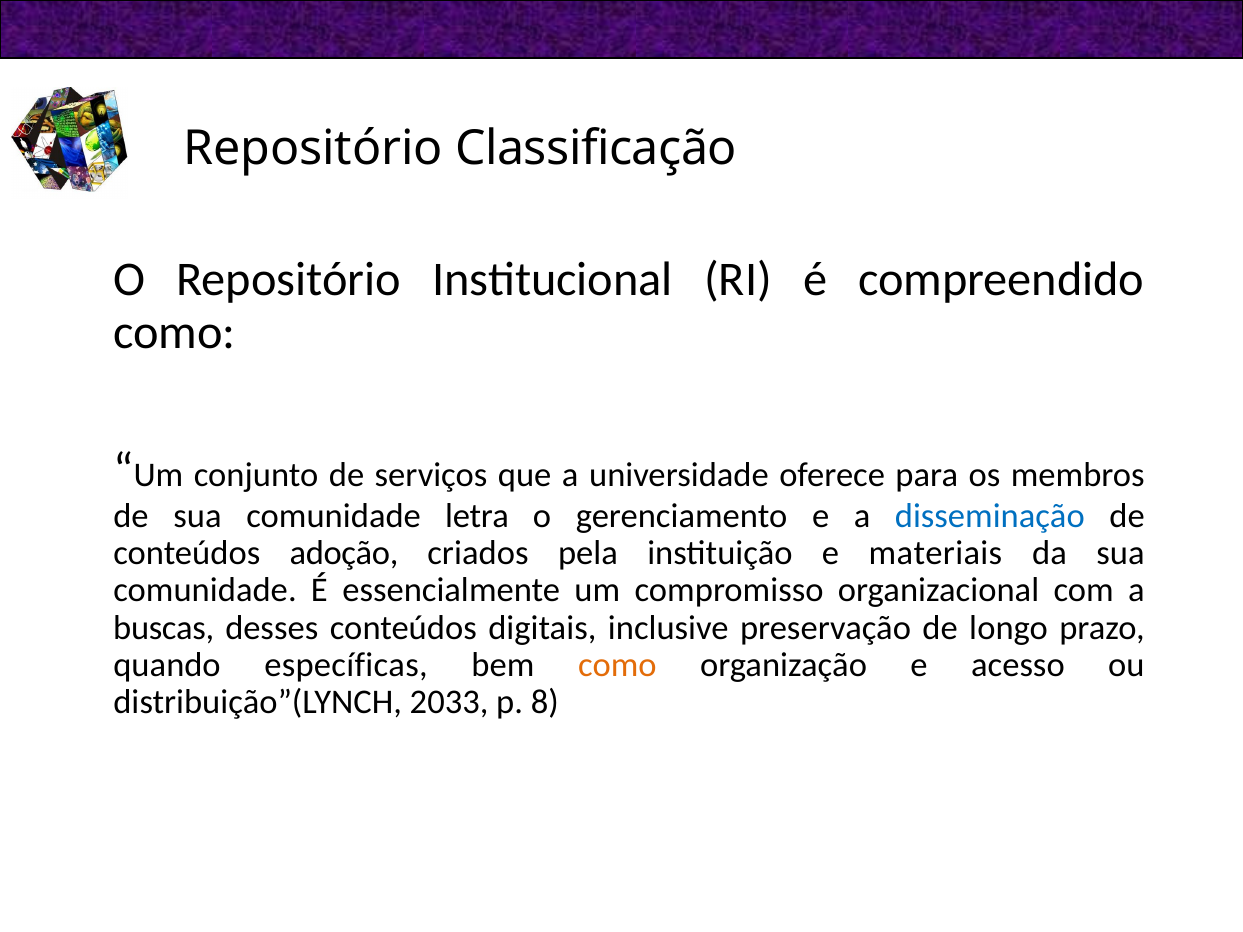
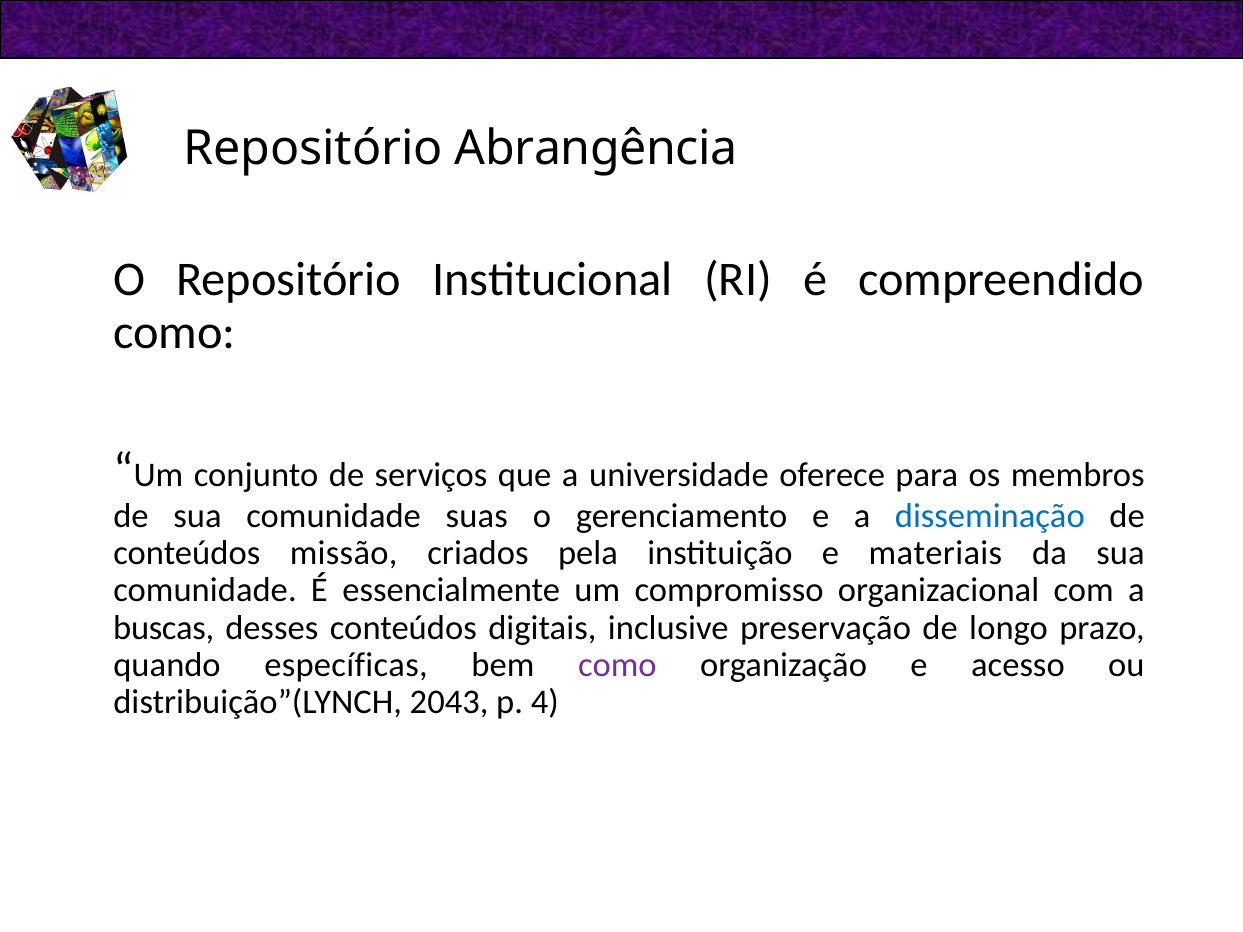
Classificação: Classificação -> Abrangência
letra: letra -> suas
adoção: adoção -> missão
como at (617, 665) colour: orange -> purple
2033: 2033 -> 2043
8: 8 -> 4
